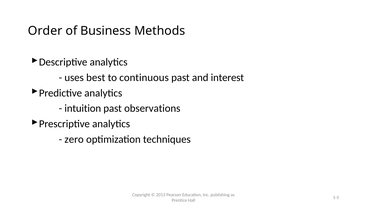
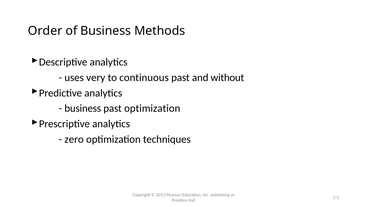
best: best -> very
interest: interest -> without
intuition at (83, 108): intuition -> business
past observations: observations -> optimization
